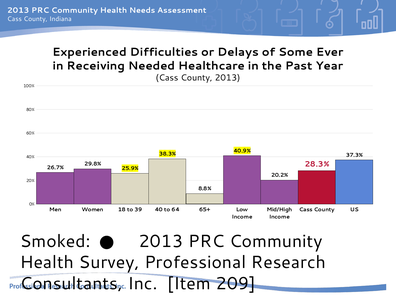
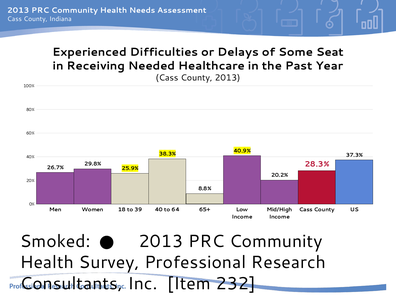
Ever: Ever -> Seat
209: 209 -> 232
